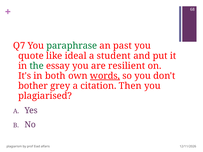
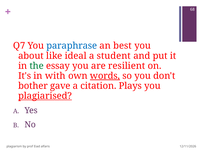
paraphrase colour: green -> blue
past: past -> best
quote: quote -> about
both: both -> with
grey: grey -> gave
Then: Then -> Plays
plagiarised underline: none -> present
